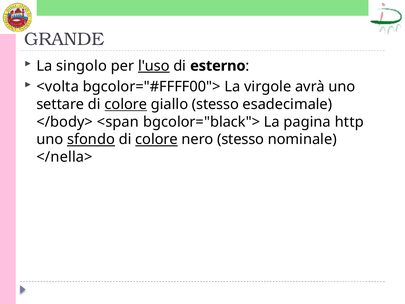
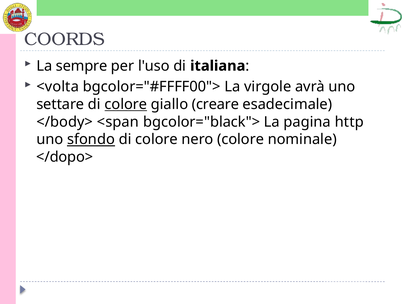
GRANDE: GRANDE -> COORDS
singolo: singolo -> sempre
l'uso underline: present -> none
esterno: esterno -> italiana
giallo stesso: stesso -> creare
colore at (157, 139) underline: present -> none
nero stesso: stesso -> colore
</nella>: </nella> -> </dopo>
